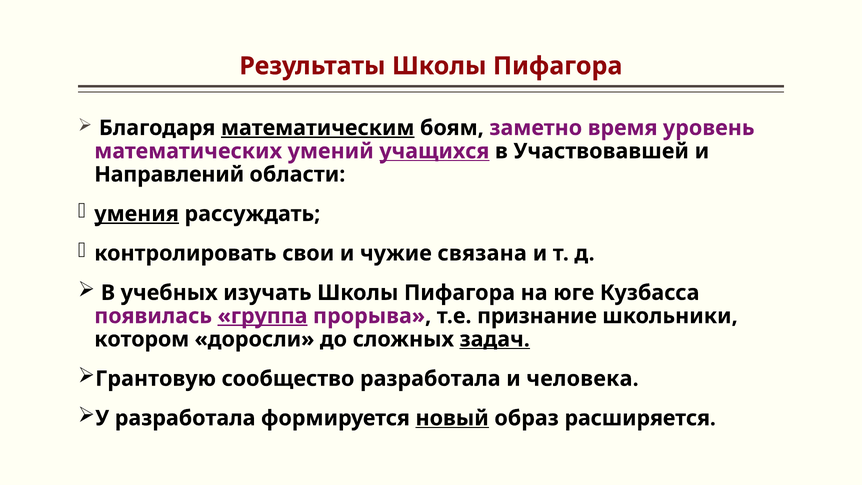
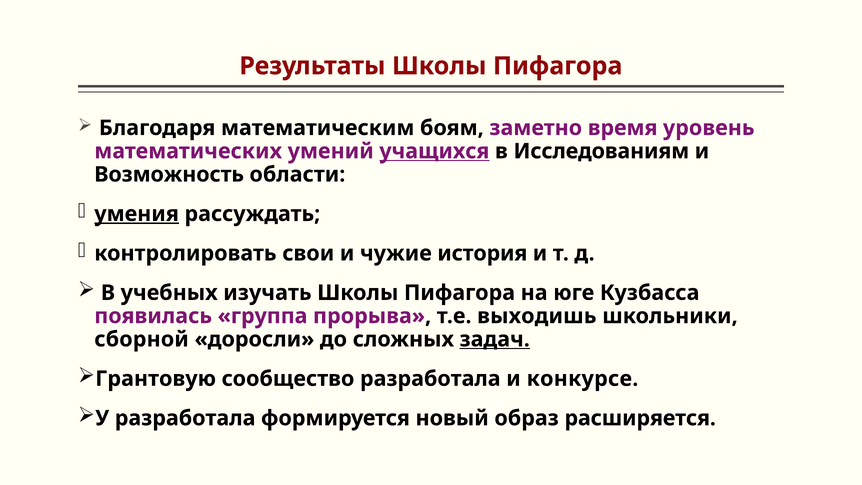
математическим underline: present -> none
Участвовавшей: Участвовавшей -> Исследованиям
Направлений: Направлений -> Возможность
связана: связана -> история
группа underline: present -> none
признание: признание -> выходишь
котором: котором -> сборной
человека: человека -> конкурсе
новый underline: present -> none
